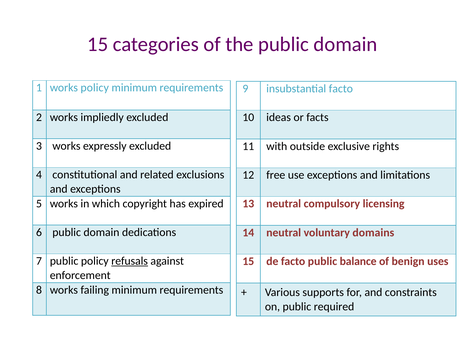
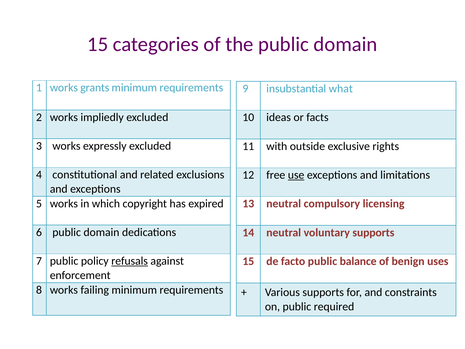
works policy: policy -> grants
insubstantial facto: facto -> what
use underline: none -> present
voluntary domains: domains -> supports
